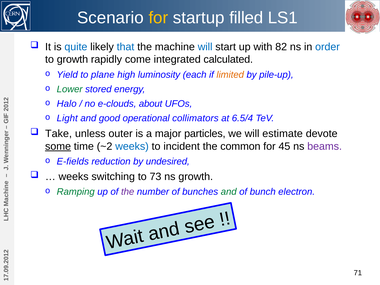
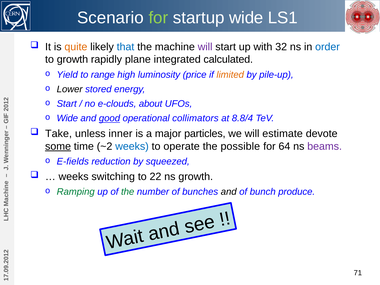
for at (158, 18) colour: yellow -> light green
startup filled: filled -> wide
quite colour: blue -> orange
will at (205, 47) colour: blue -> purple
82: 82 -> 32
come: come -> plane
plane: plane -> range
each: each -> price
Lower colour: green -> black
Halo at (67, 104): Halo -> Start
Light at (67, 118): Light -> Wide
good underline: none -> present
6.5/4: 6.5/4 -> 8.8/4
outer: outer -> inner
incident: incident -> operate
common: common -> possible
45: 45 -> 64
undesired: undesired -> squeezed
73: 73 -> 22
the at (128, 192) colour: purple -> green
and at (229, 192) colour: green -> black
electron: electron -> produce
